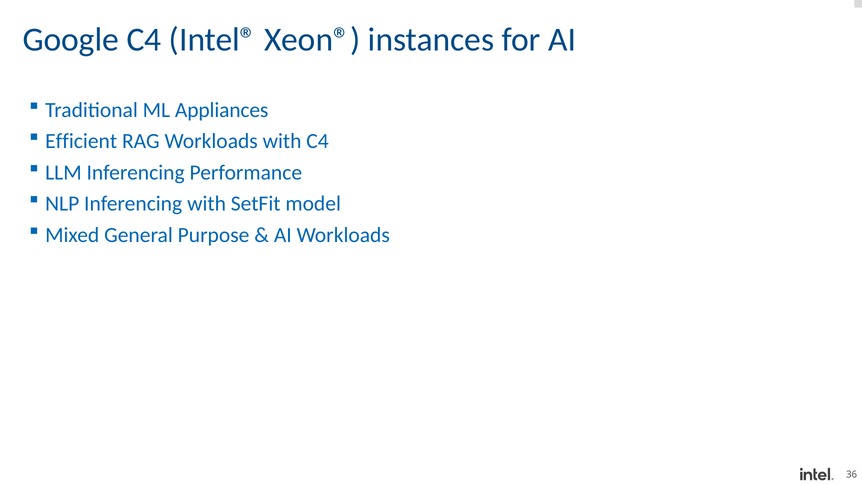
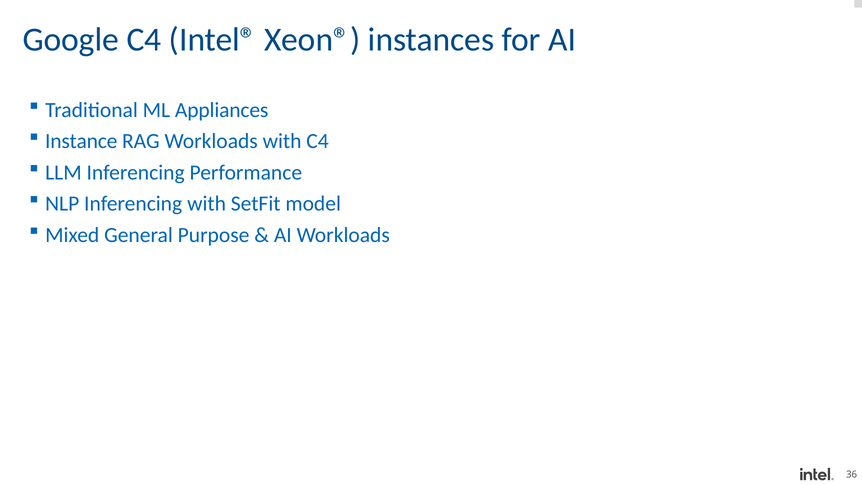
Efficient: Efficient -> Instance
